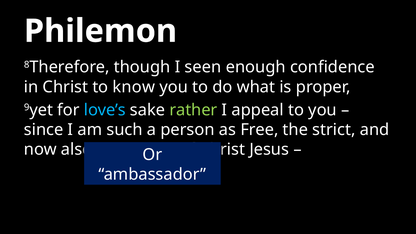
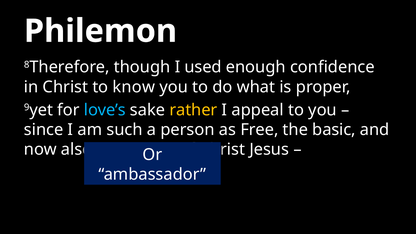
seen: seen -> used
rather colour: light green -> yellow
strict: strict -> basic
